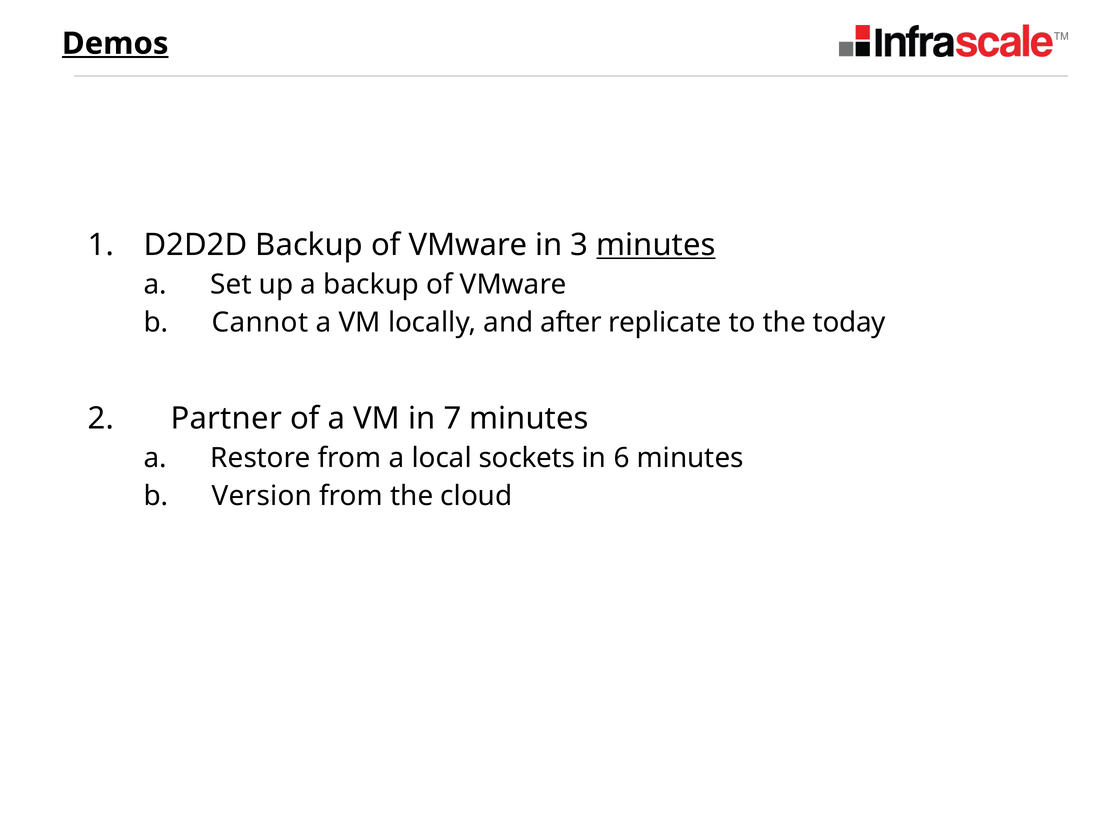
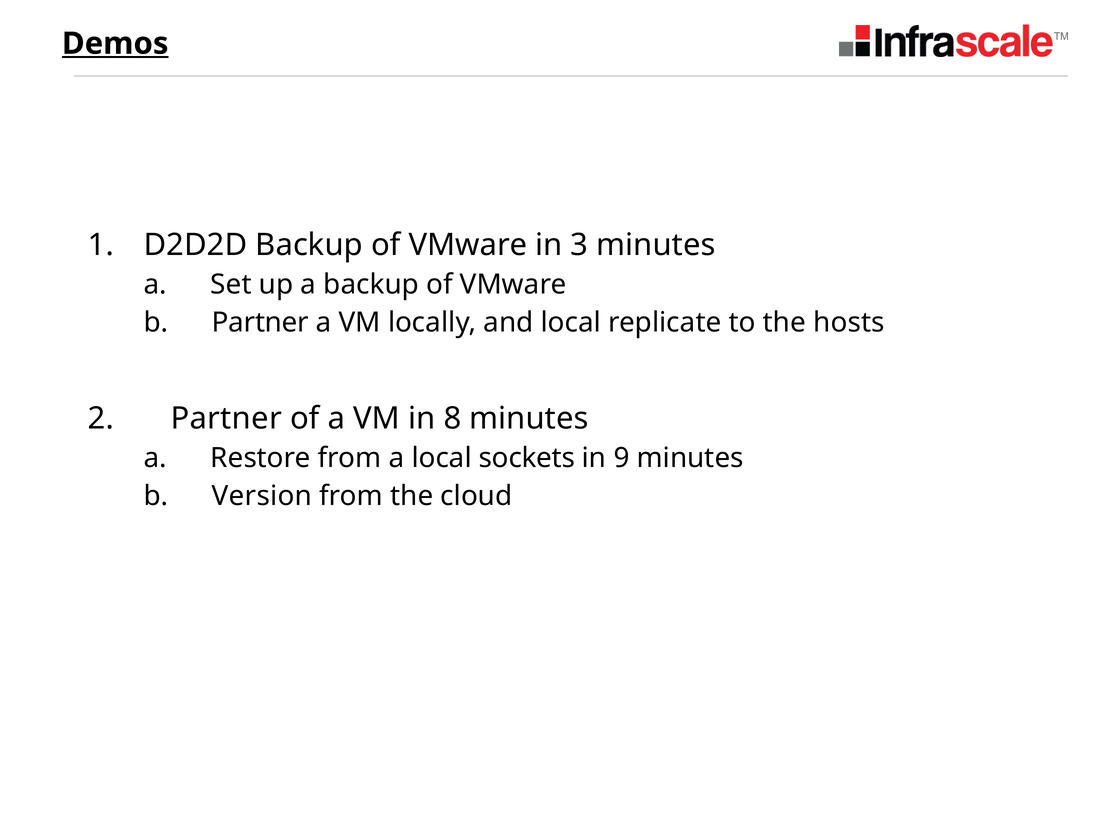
minutes at (656, 245) underline: present -> none
b Cannot: Cannot -> Partner
and after: after -> local
today: today -> hosts
7: 7 -> 8
6: 6 -> 9
